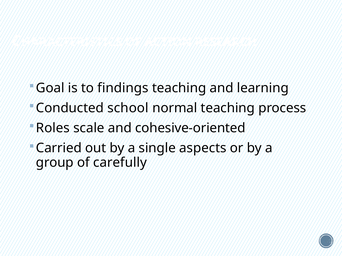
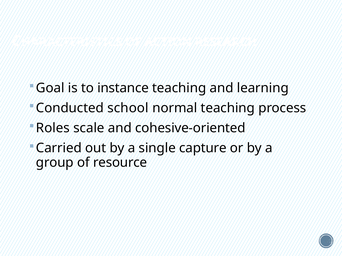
findings: findings -> instance
aspects: aspects -> capture
carefully: carefully -> resource
